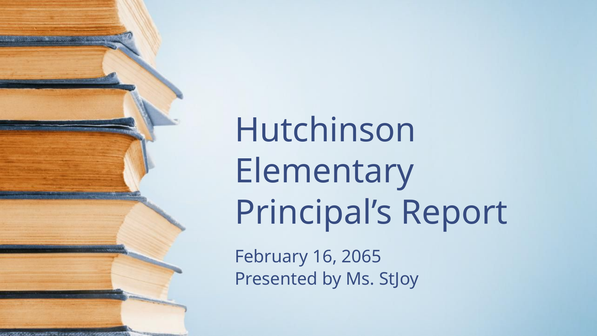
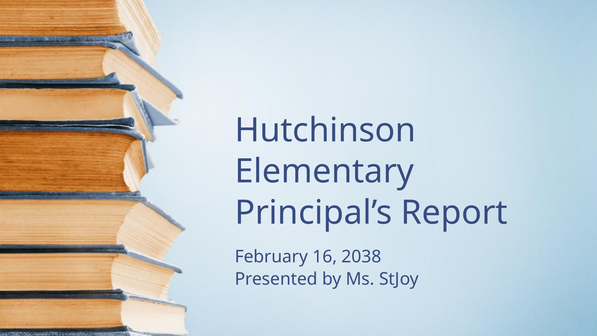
2065: 2065 -> 2038
